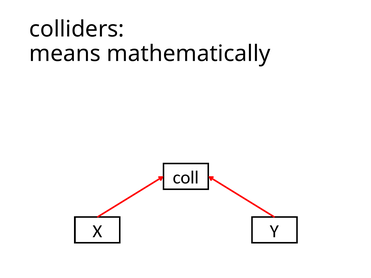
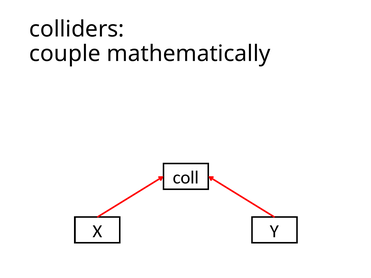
means: means -> couple
